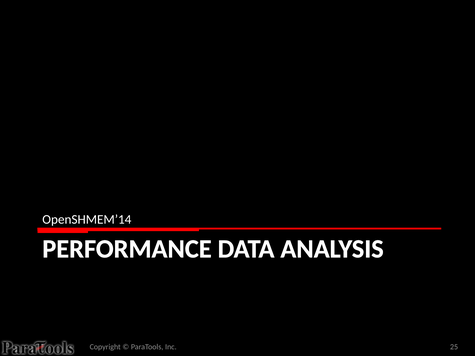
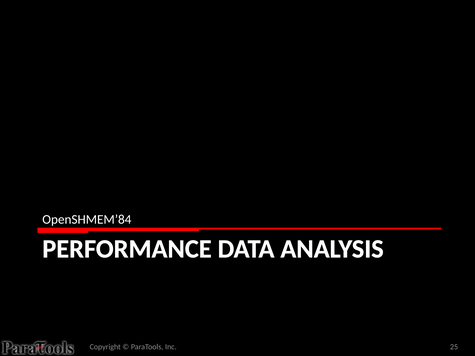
OpenSHMEM’14: OpenSHMEM’14 -> OpenSHMEM’84
